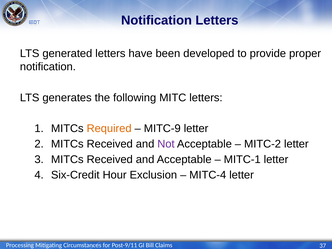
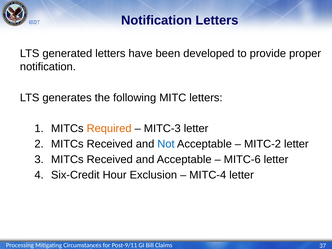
MITC-9: MITC-9 -> MITC-3
Not colour: purple -> blue
MITC-1: MITC-1 -> MITC-6
